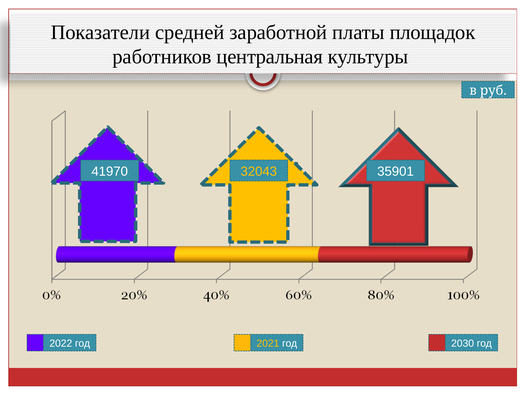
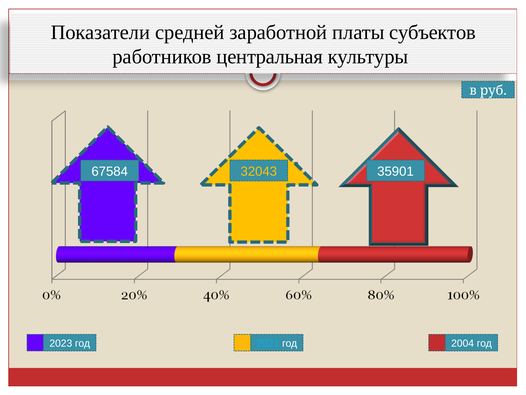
площадок: площадок -> субъектов
41970: 41970 -> 67584
2022: 2022 -> 2023
2021 colour: yellow -> light blue
2030: 2030 -> 2004
